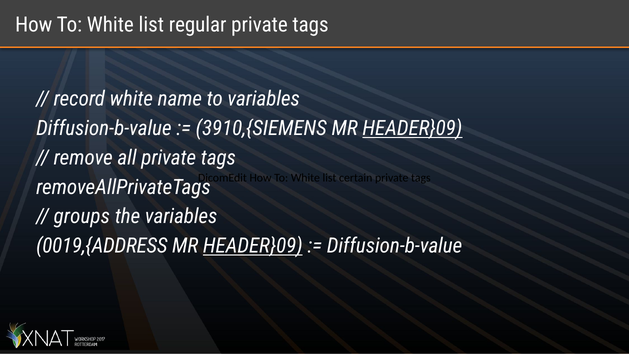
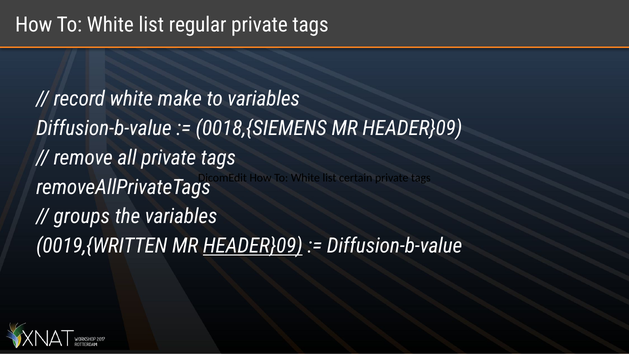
name: name -> make
3910,{SIEMENS: 3910,{SIEMENS -> 0018,{SIEMENS
HEADER}09 at (412, 128) underline: present -> none
0019,{ADDRESS: 0019,{ADDRESS -> 0019,{WRITTEN
